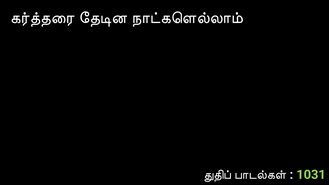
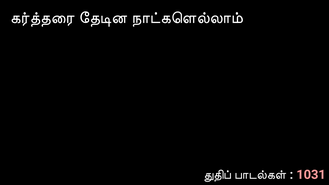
1031 colour: light green -> pink
